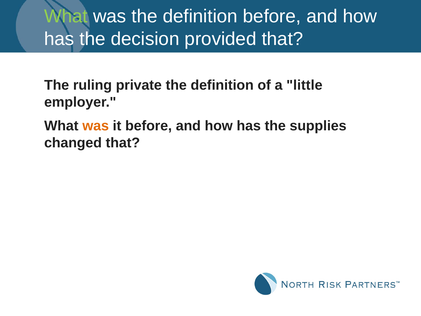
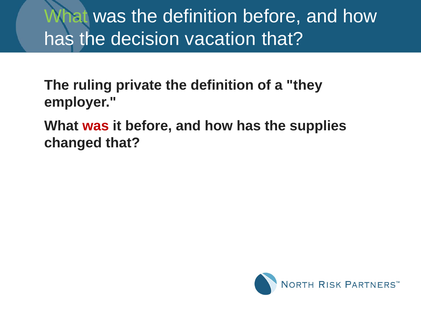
provided: provided -> vacation
little: little -> they
was at (96, 126) colour: orange -> red
